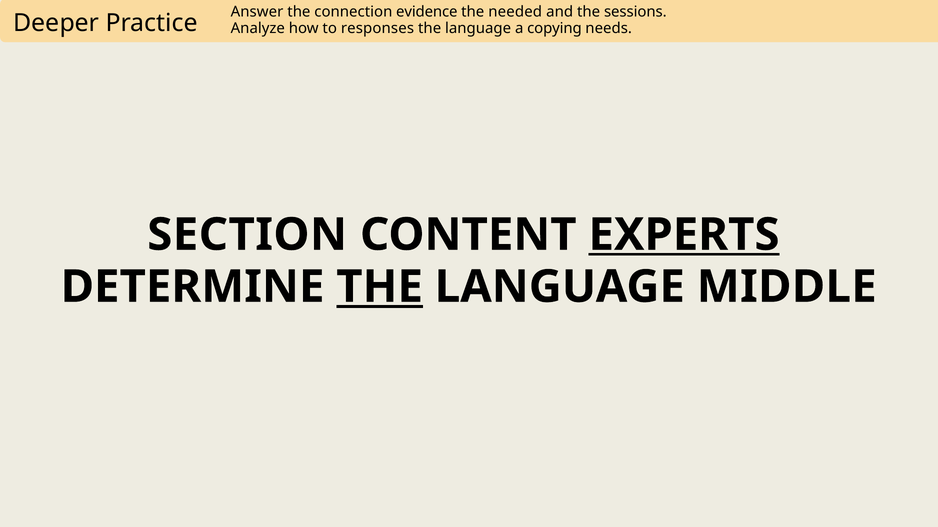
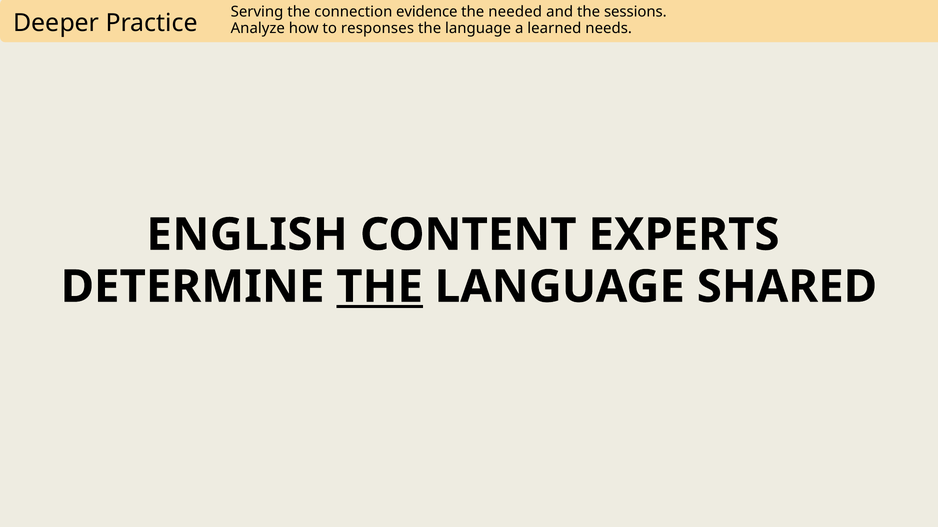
Answer: Answer -> Serving
copying: copying -> learned
SECTION: SECTION -> ENGLISH
EXPERTS underline: present -> none
MIDDLE: MIDDLE -> SHARED
